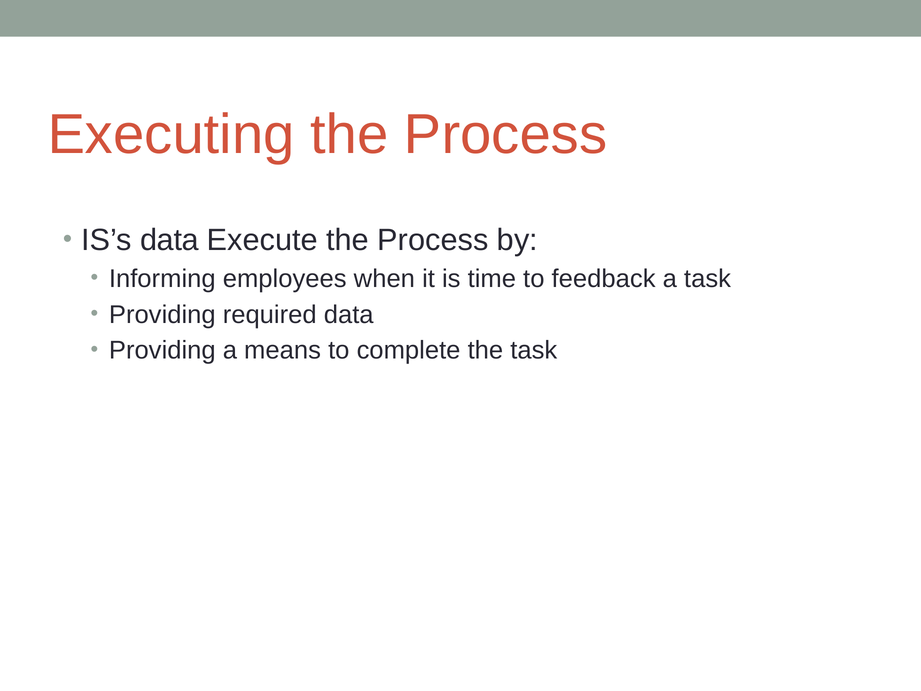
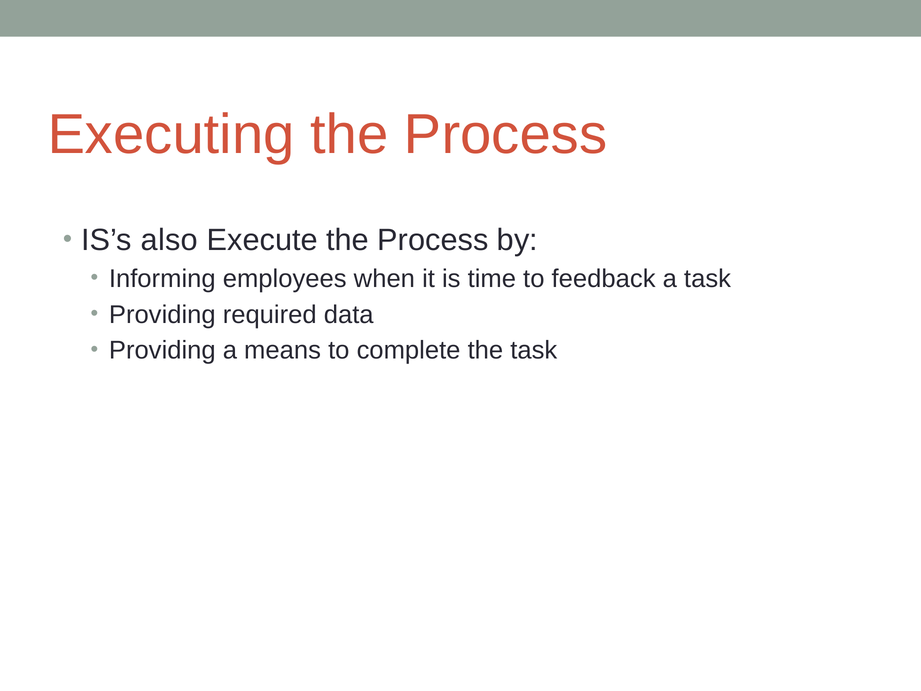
IS’s data: data -> also
